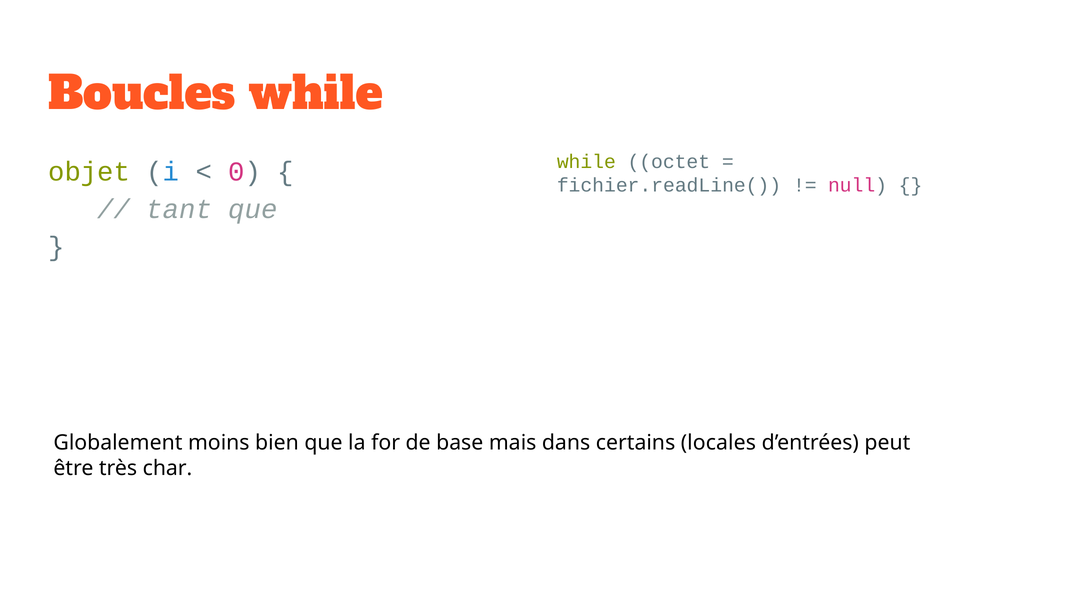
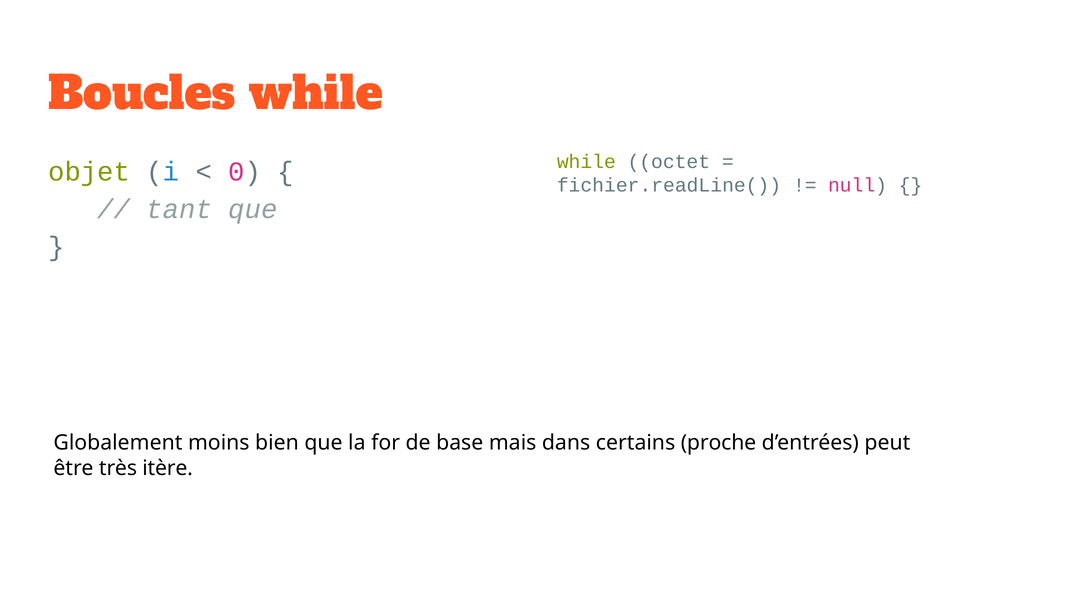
locales: locales -> proche
char: char -> itère
